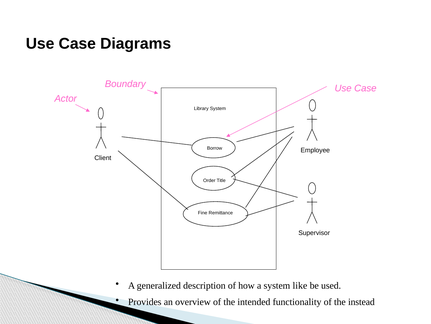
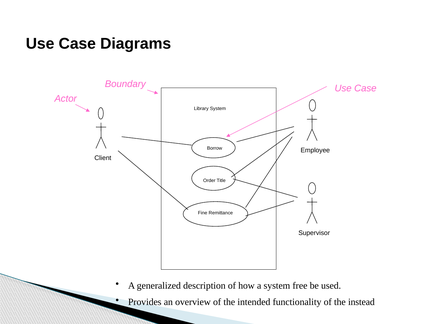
like: like -> free
